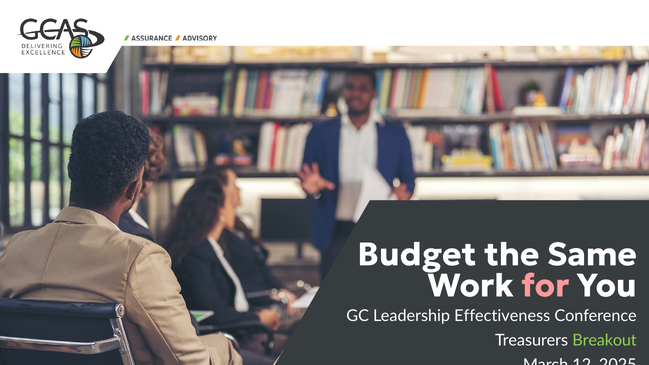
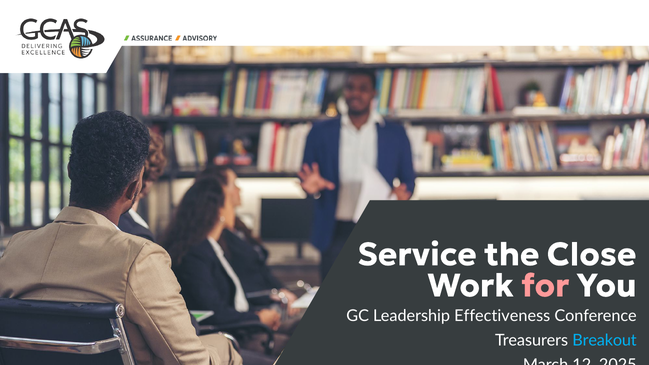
Budget: Budget -> Service
Same: Same -> Close
Breakout colour: light green -> light blue
